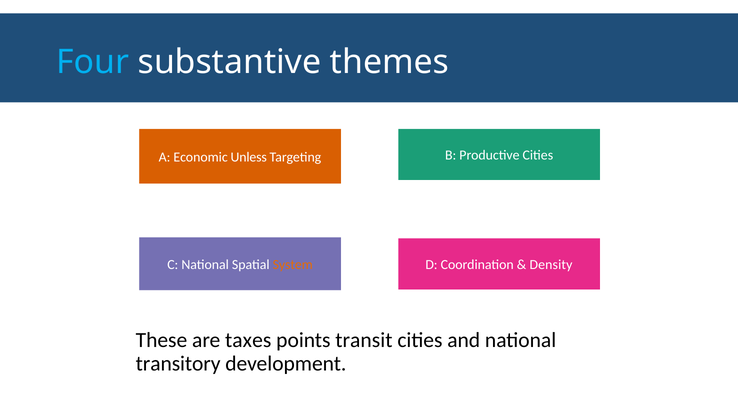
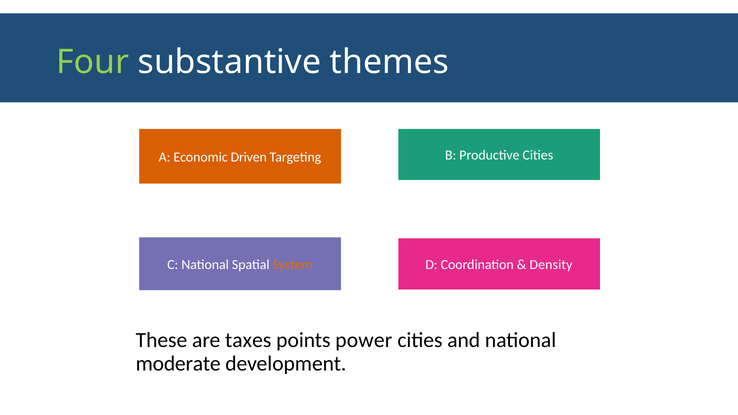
Four colour: light blue -> light green
Unless: Unless -> Driven
transit: transit -> power
transitory: transitory -> moderate
